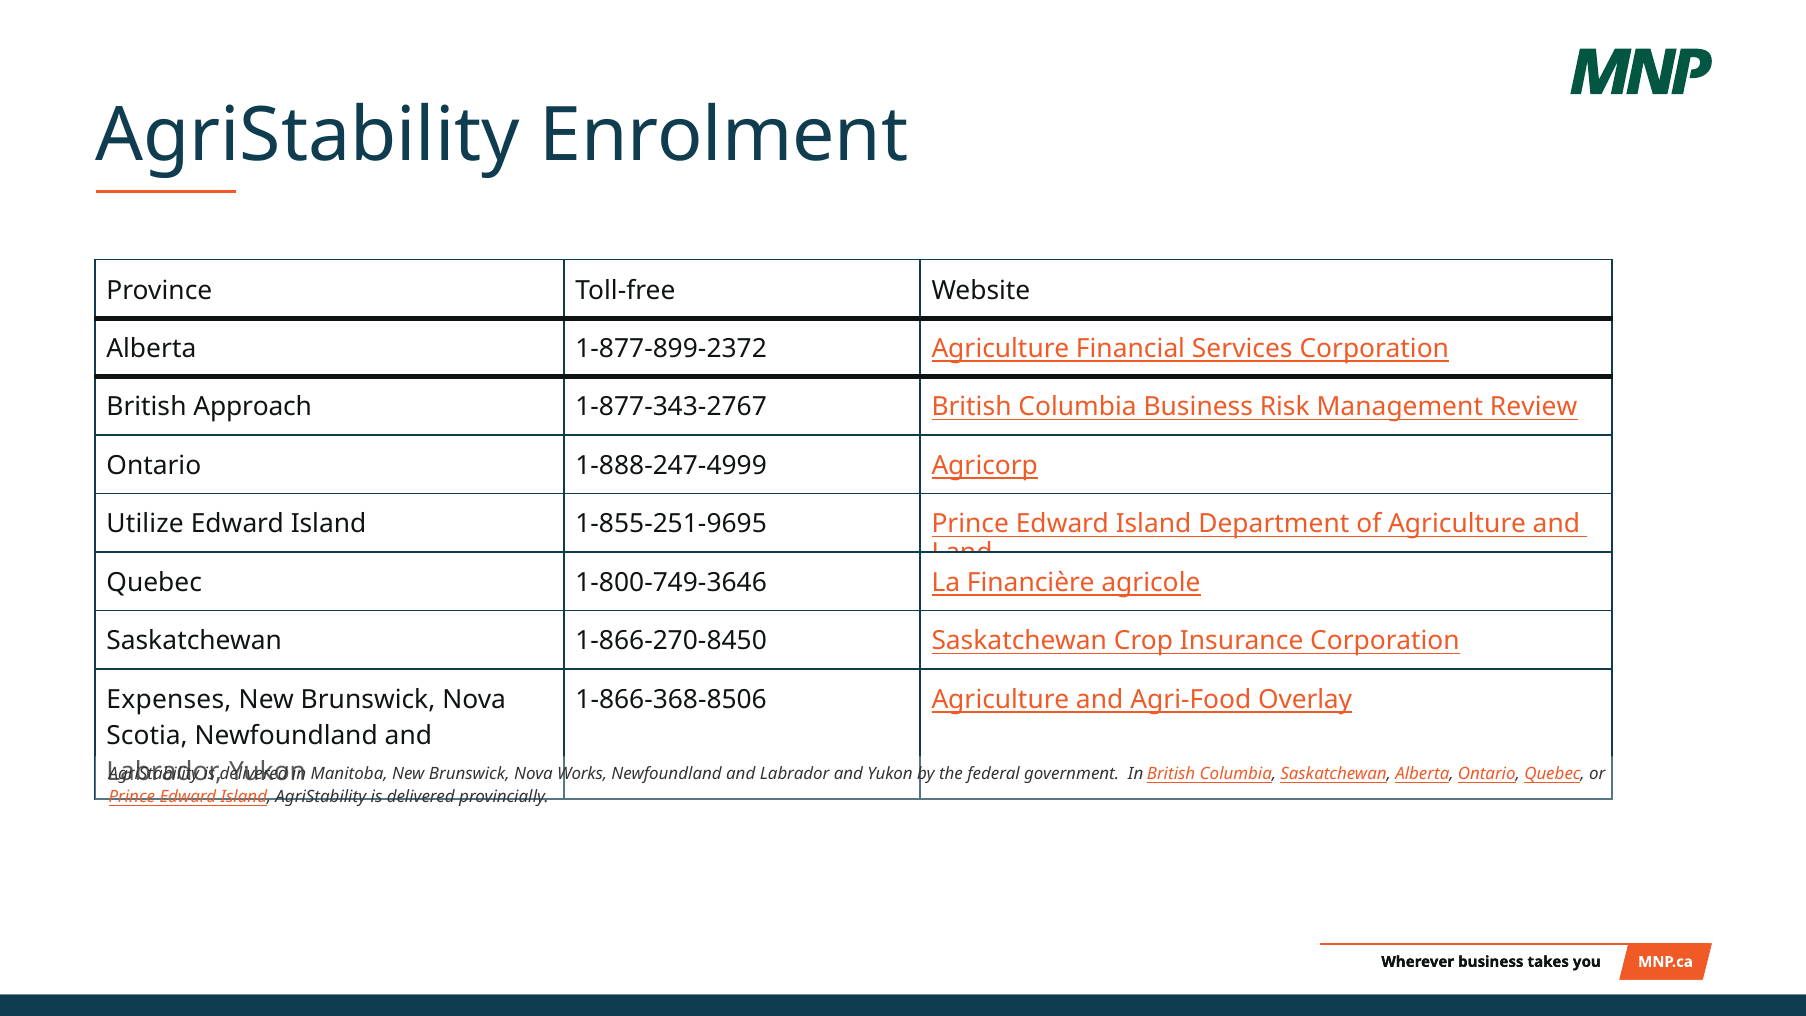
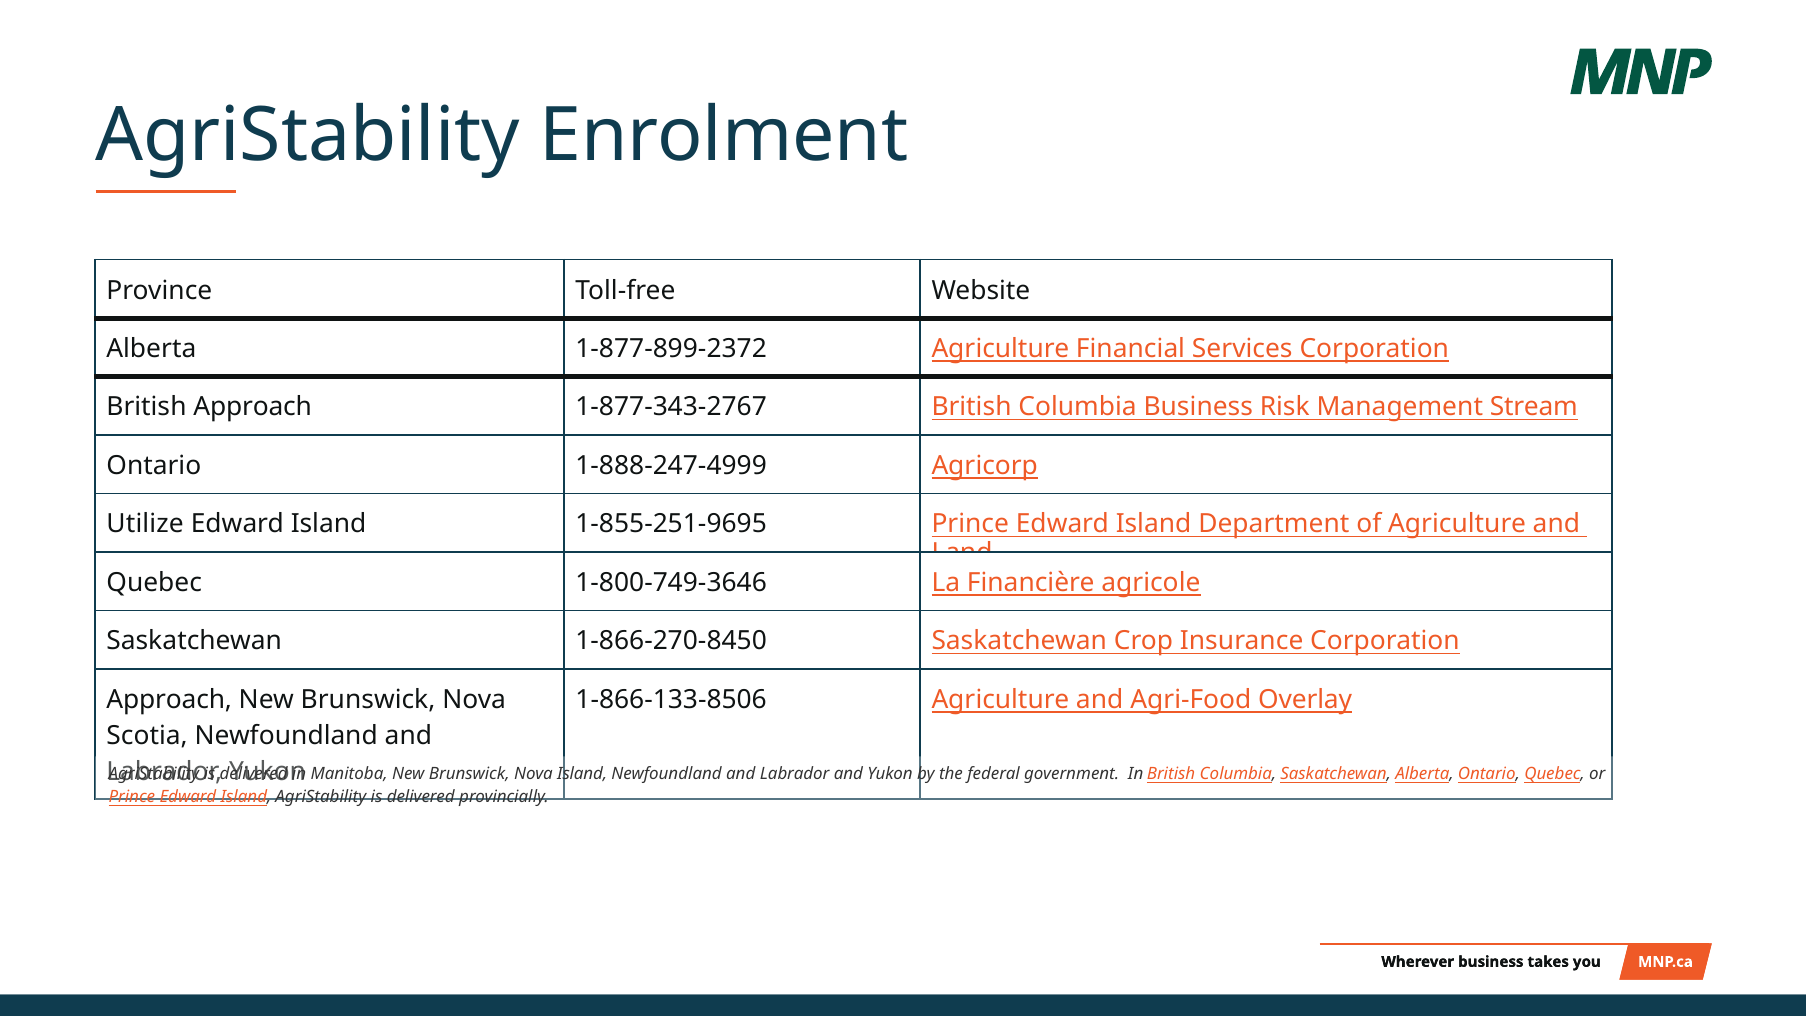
Review: Review -> Stream
Expenses at (169, 699): Expenses -> Approach
1-866-368-8506: 1-866-368-8506 -> 1-866-133-8506
Nova Works: Works -> Island
